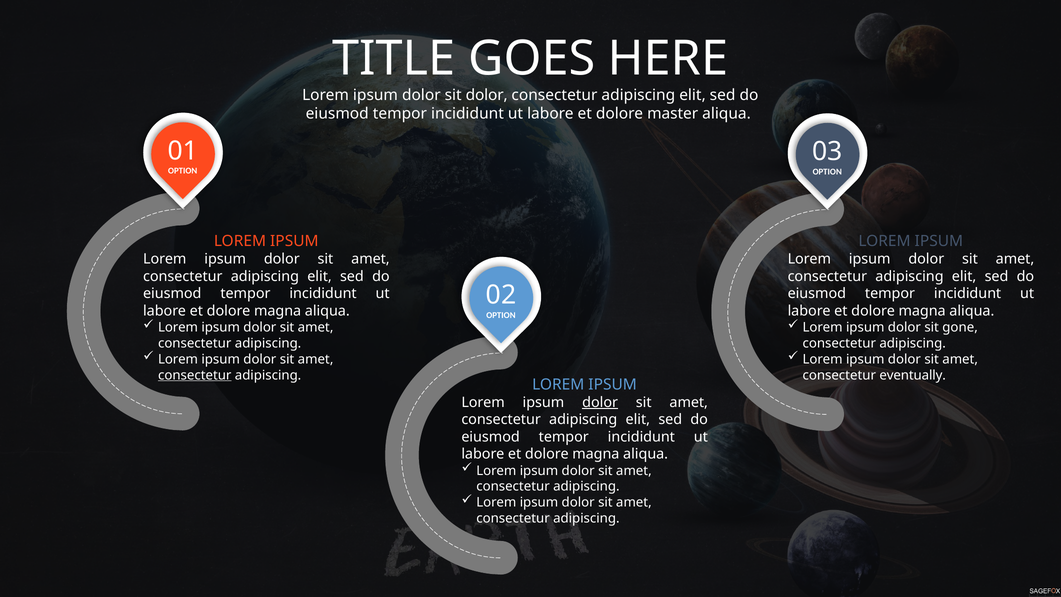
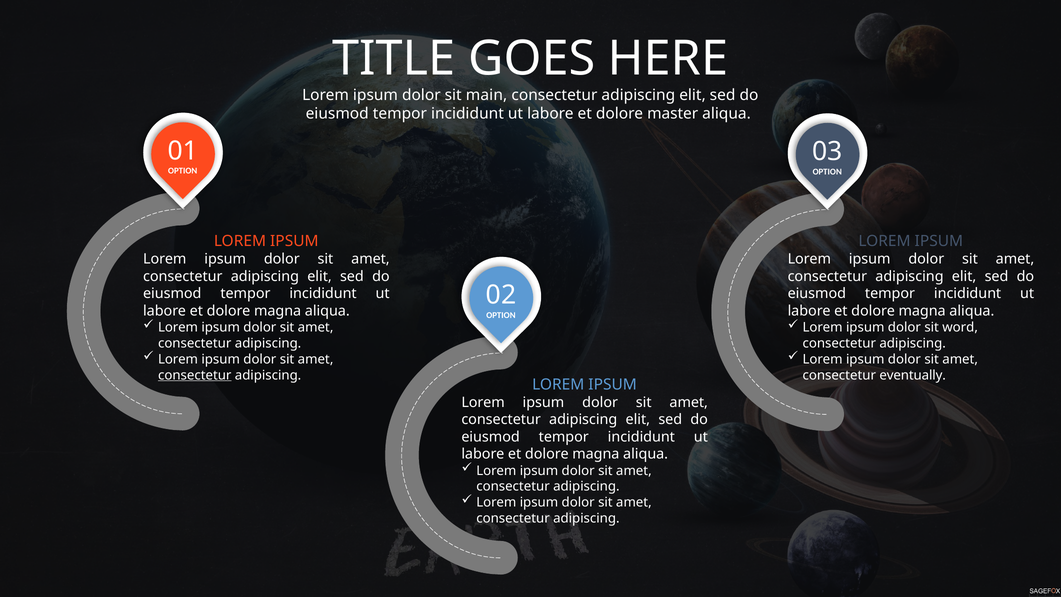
sit dolor: dolor -> main
gone: gone -> word
dolor at (600, 402) underline: present -> none
